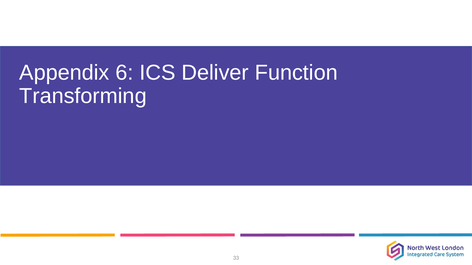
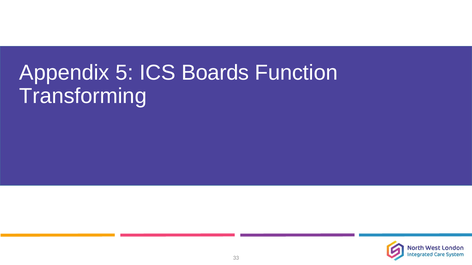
6: 6 -> 5
Deliver: Deliver -> Boards
